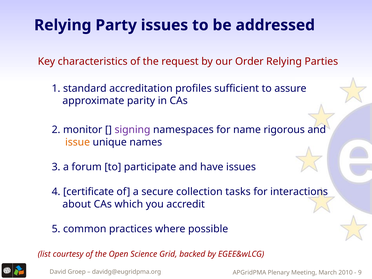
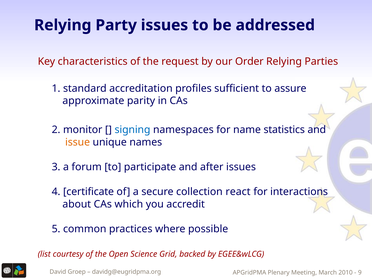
signing colour: purple -> blue
rigorous: rigorous -> statistics
have: have -> after
tasks: tasks -> react
